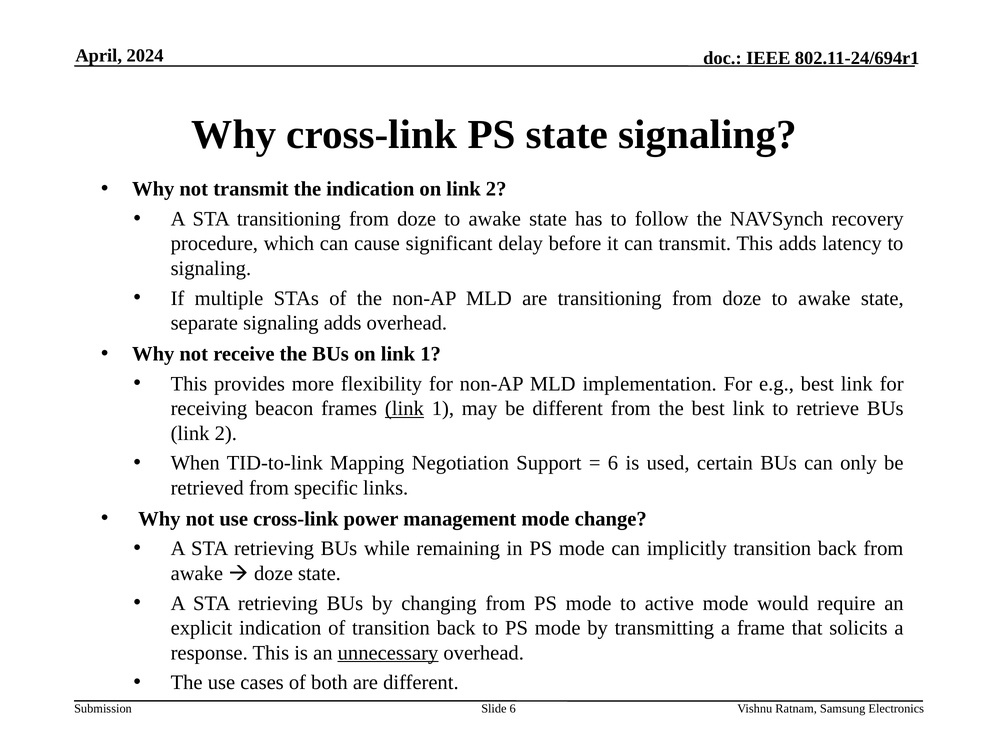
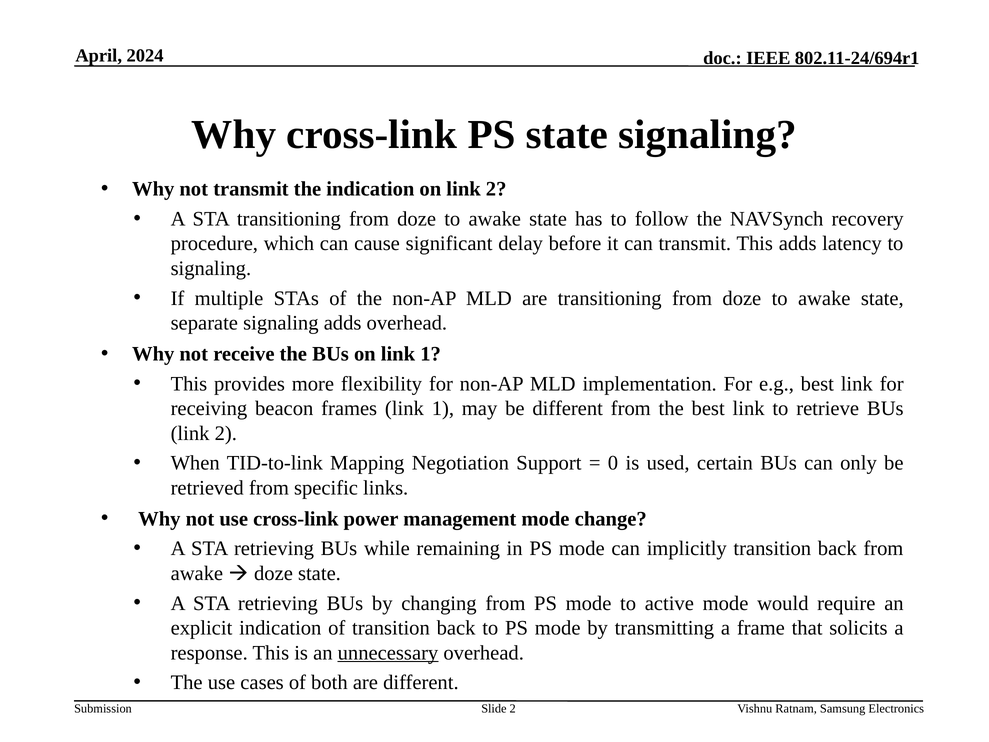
link at (404, 408) underline: present -> none
6 at (613, 463): 6 -> 0
Slide 6: 6 -> 2
